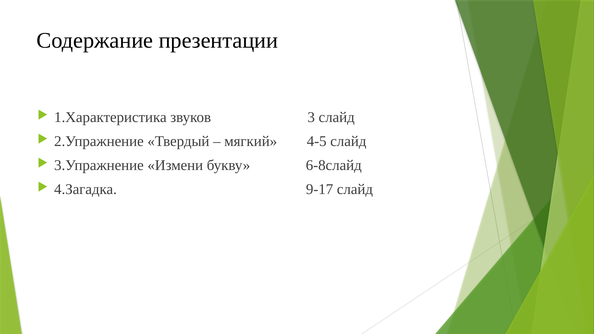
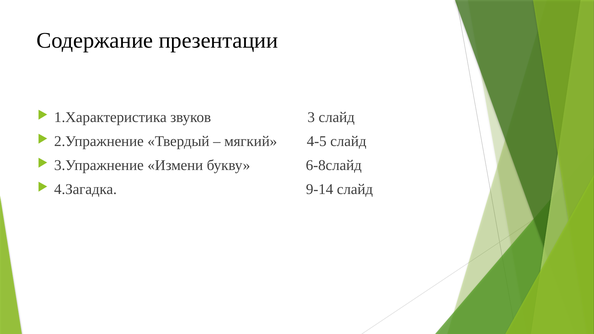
9-17: 9-17 -> 9-14
